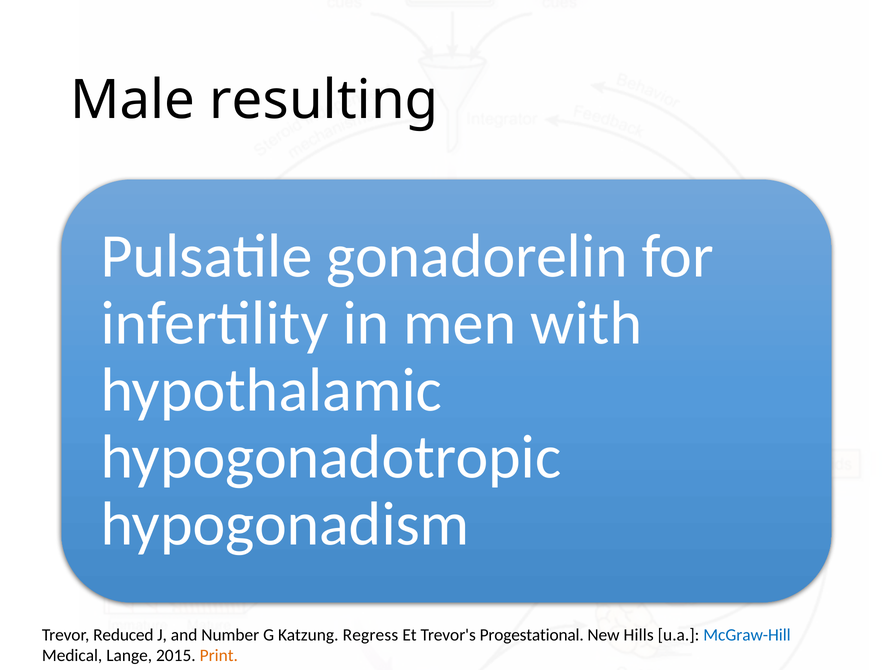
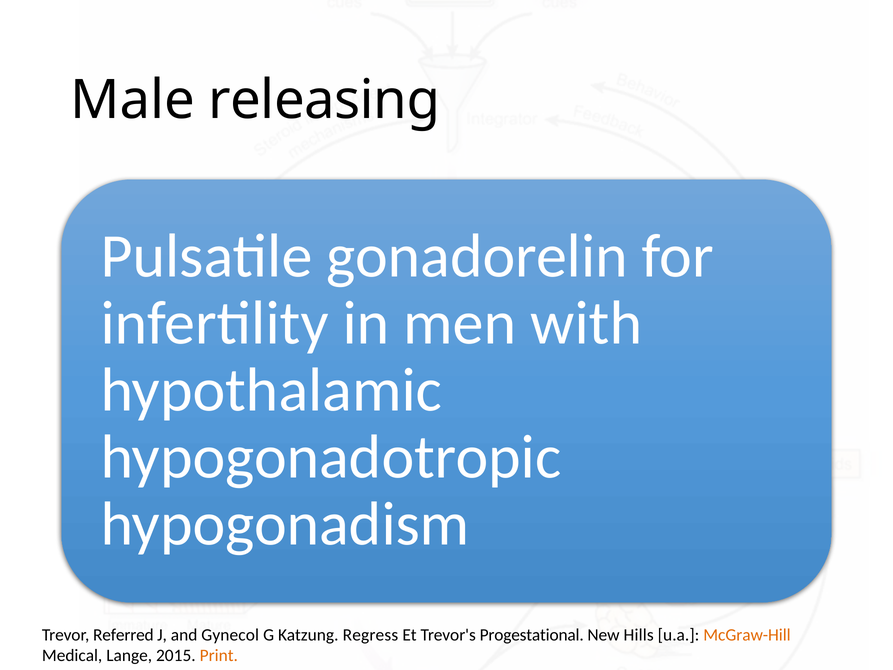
resulting: resulting -> releasing
Reduced: Reduced -> Referred
Number: Number -> Gynecol
McGraw-Hill colour: blue -> orange
